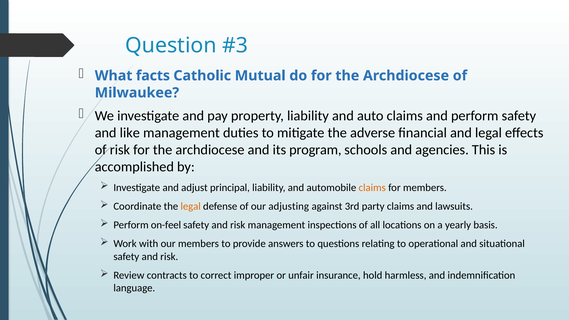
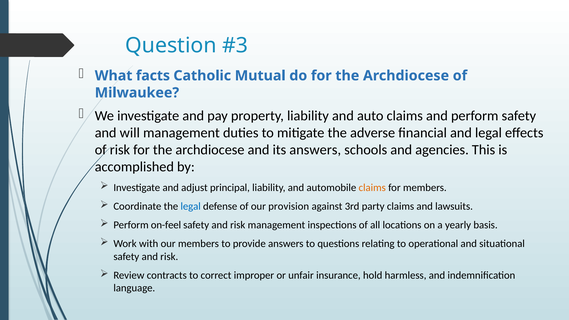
like: like -> will
its program: program -> answers
legal at (191, 206) colour: orange -> blue
adjusting: adjusting -> provision
